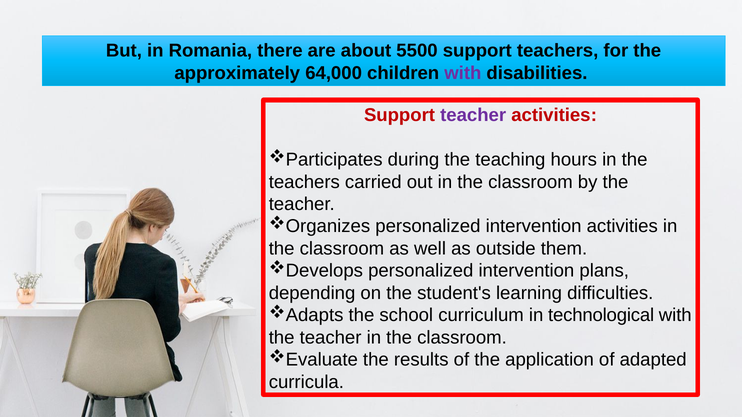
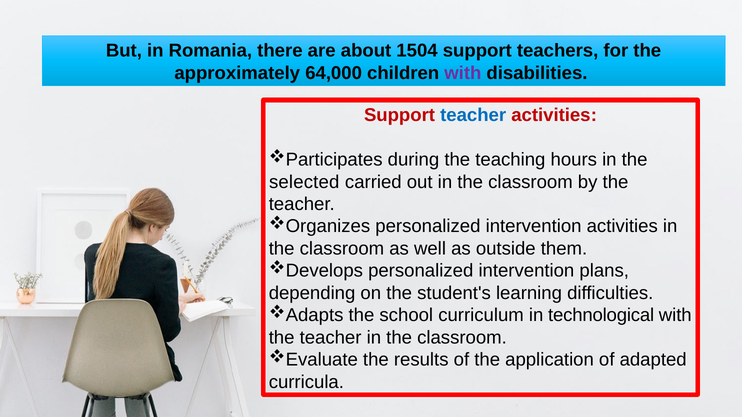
5500: 5500 -> 1504
teacher at (473, 115) colour: purple -> blue
teachers at (304, 182): teachers -> selected
